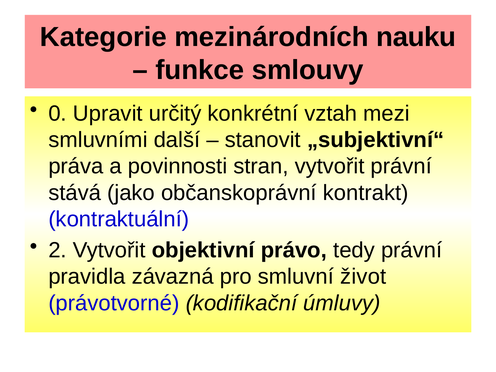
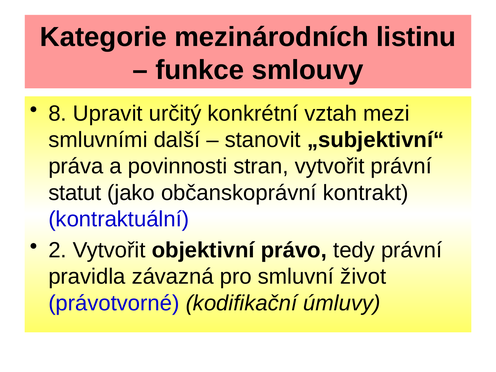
nauku: nauku -> listinu
0: 0 -> 8
stává: stává -> statut
